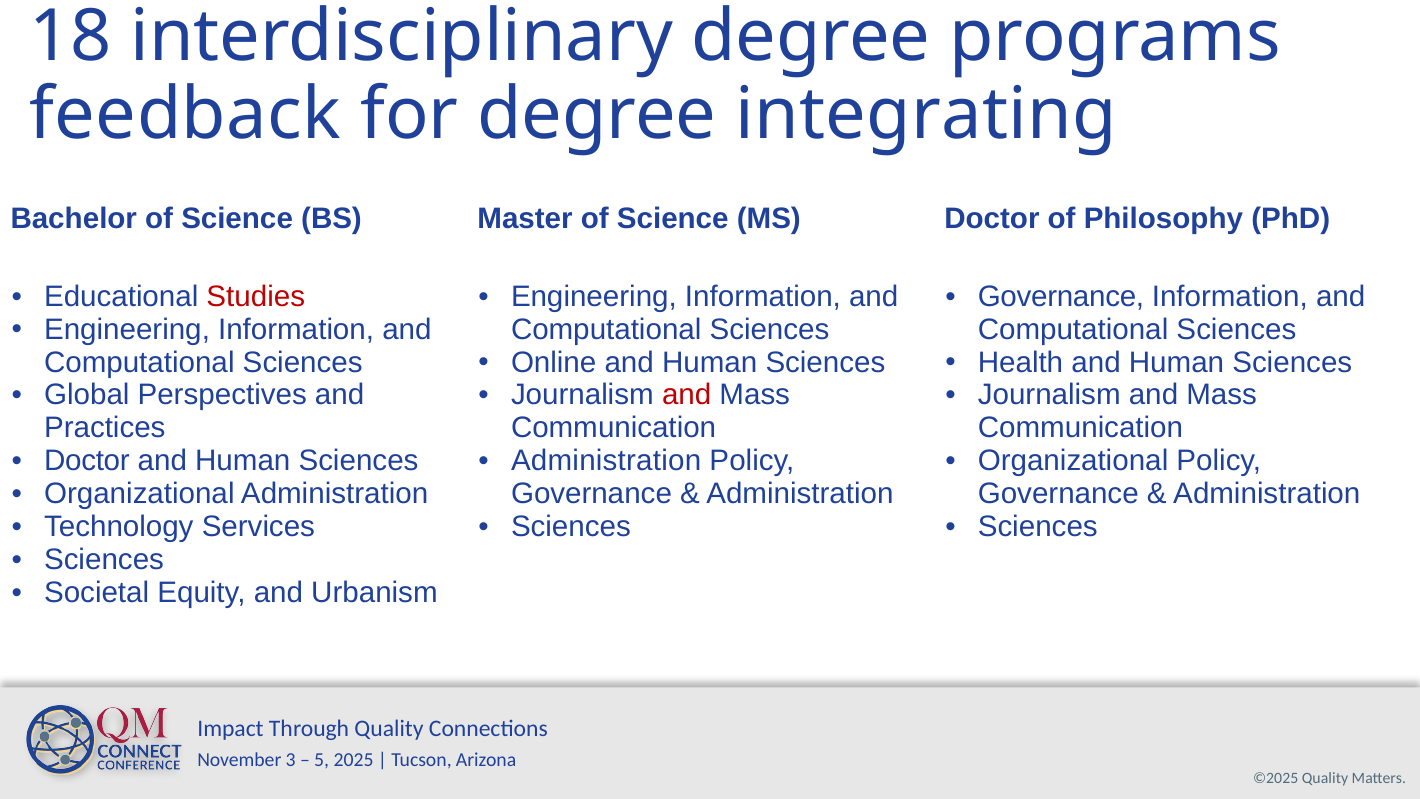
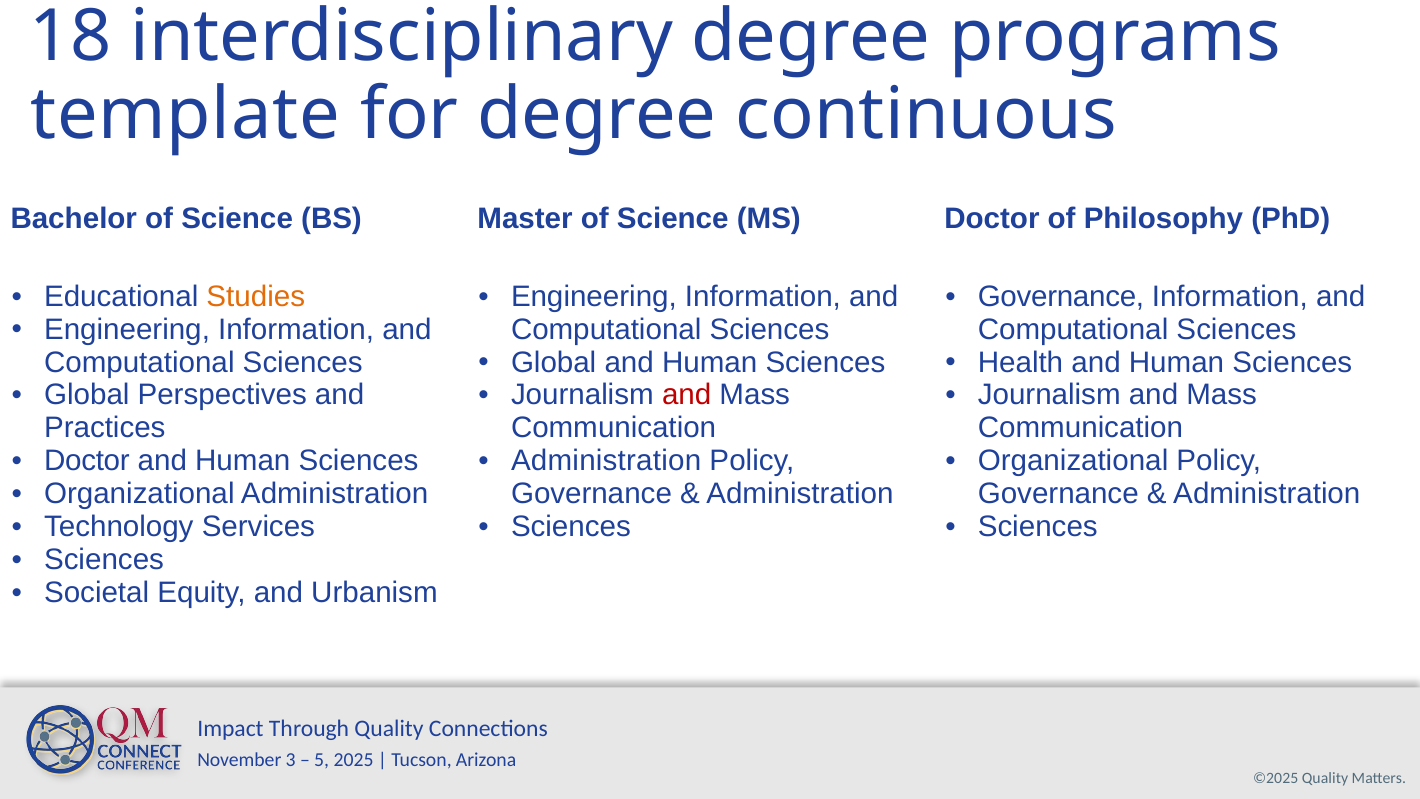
feedback: feedback -> template
integrating: integrating -> continuous
Studies colour: red -> orange
Online at (554, 362): Online -> Global
